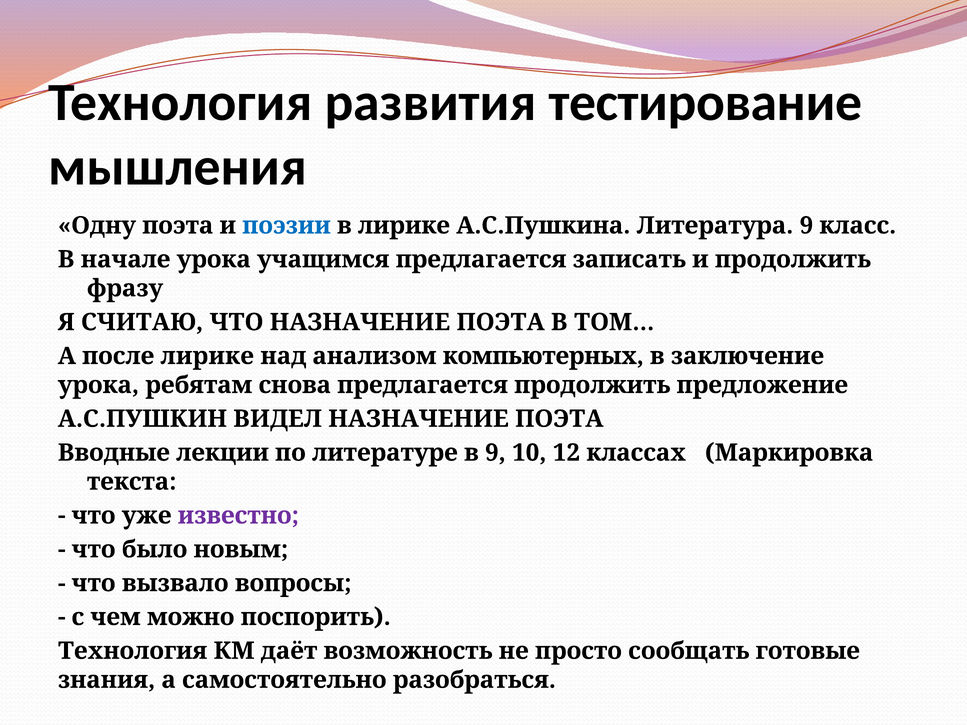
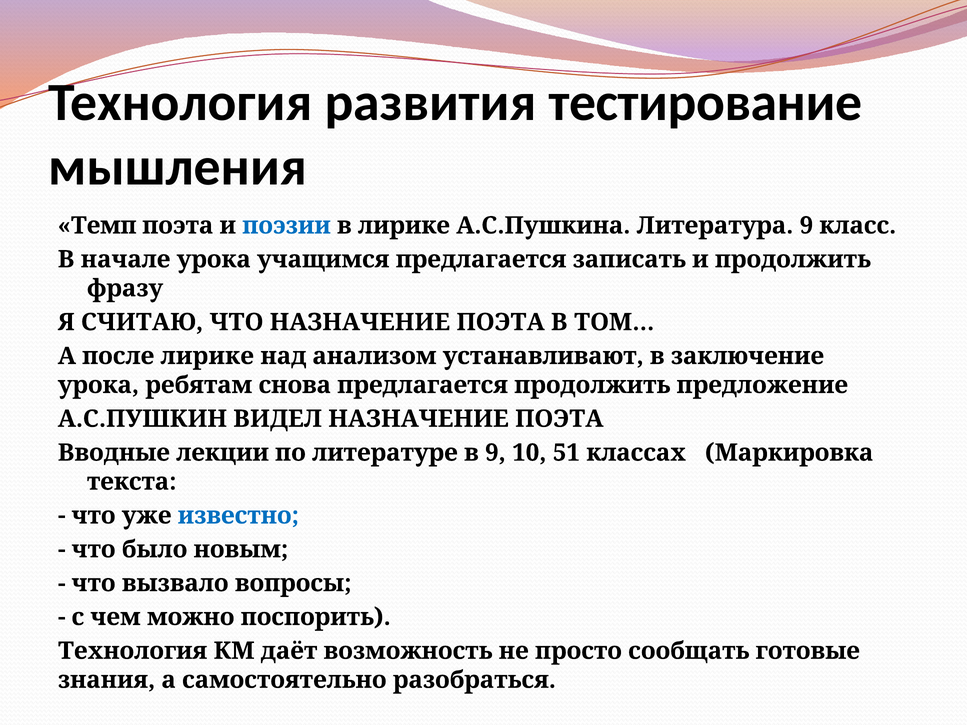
Одну: Одну -> Темп
компьютерных: компьютерных -> устанавливают
12: 12 -> 51
известно colour: purple -> blue
